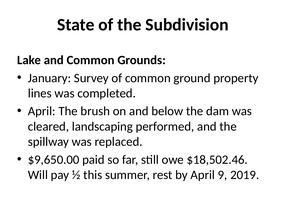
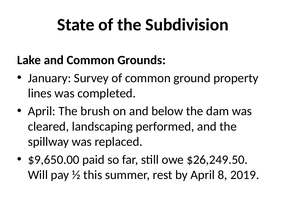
$18,502.46: $18,502.46 -> $26,249.50
9: 9 -> 8
